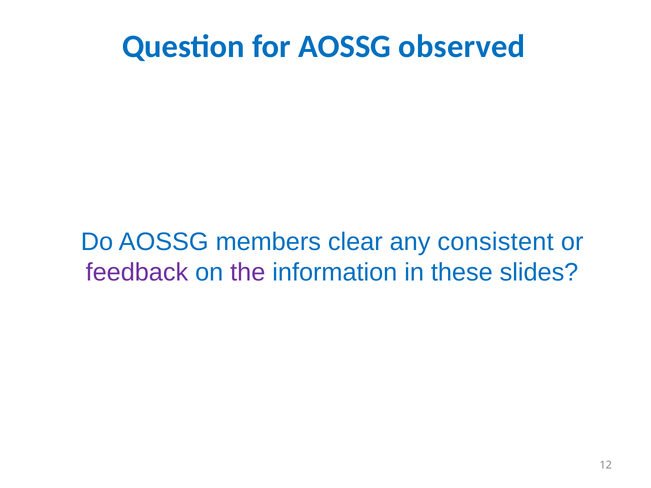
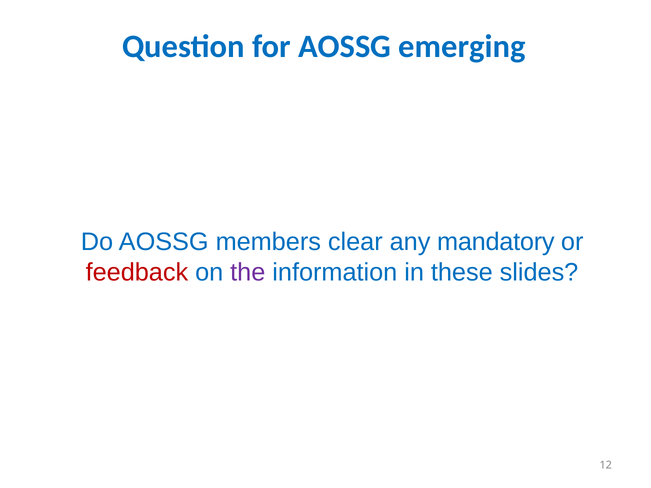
observed: observed -> emerging
consistent: consistent -> mandatory
feedback colour: purple -> red
